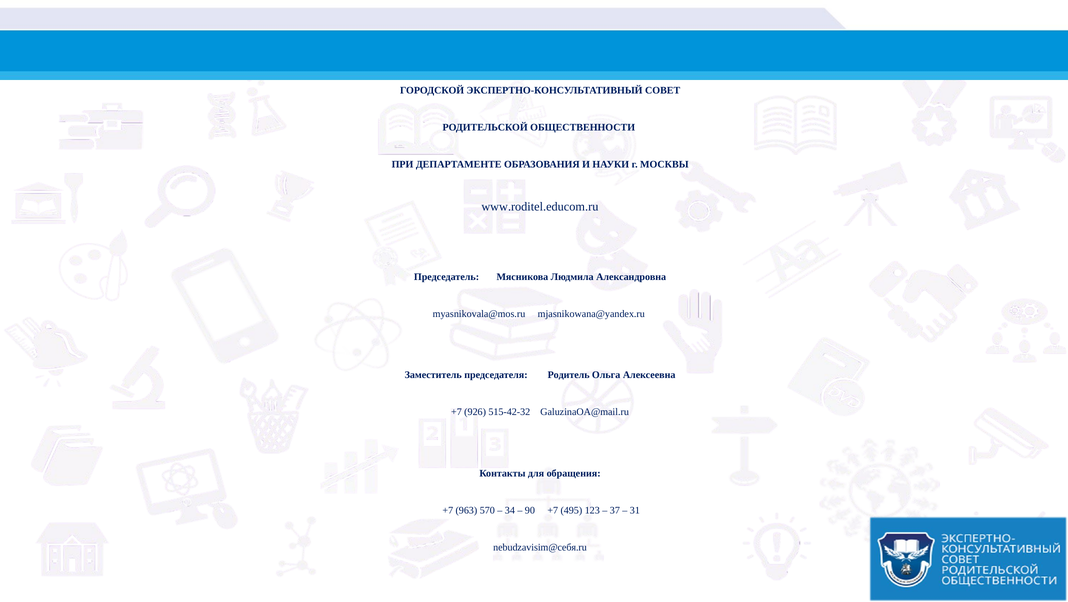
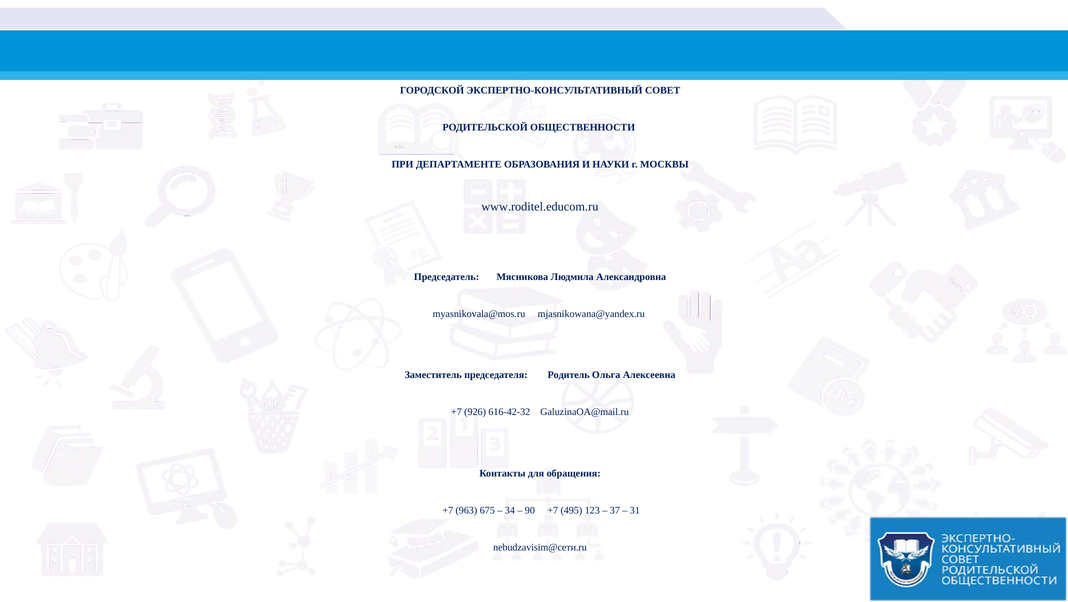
515-42-32: 515-42-32 -> 616-42-32
570: 570 -> 675
nebudzavisim@себя.ru: nebudzavisim@себя.ru -> nebudzavisim@сети.ru
